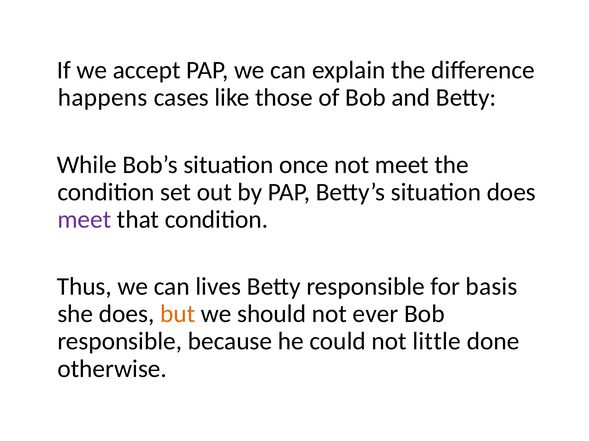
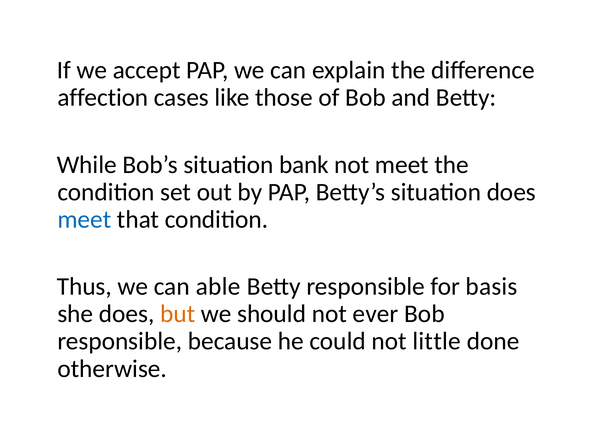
happens: happens -> affection
once: once -> bank
meet at (84, 220) colour: purple -> blue
lives: lives -> able
